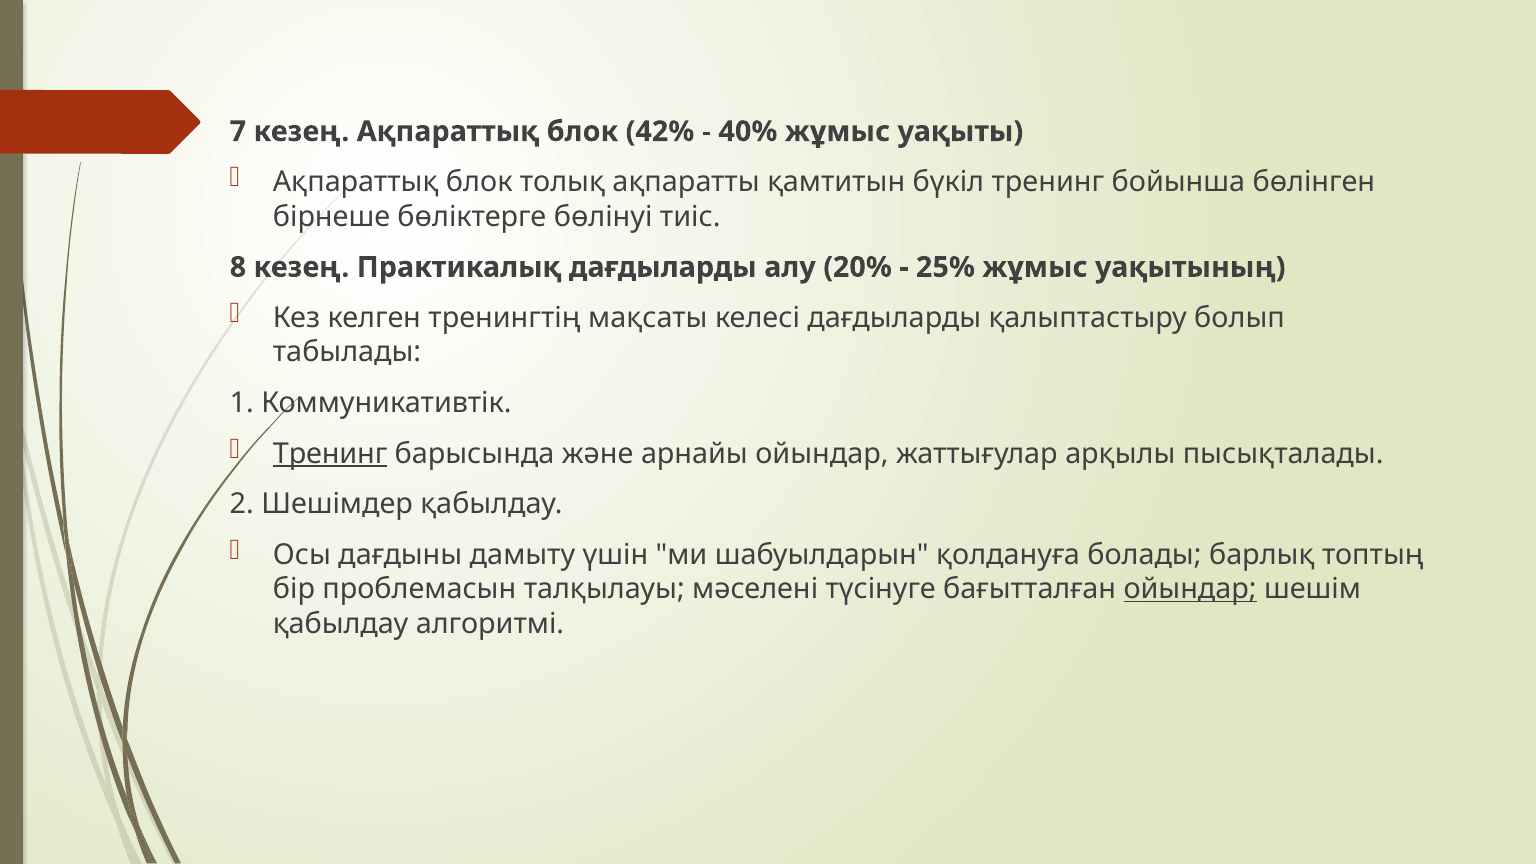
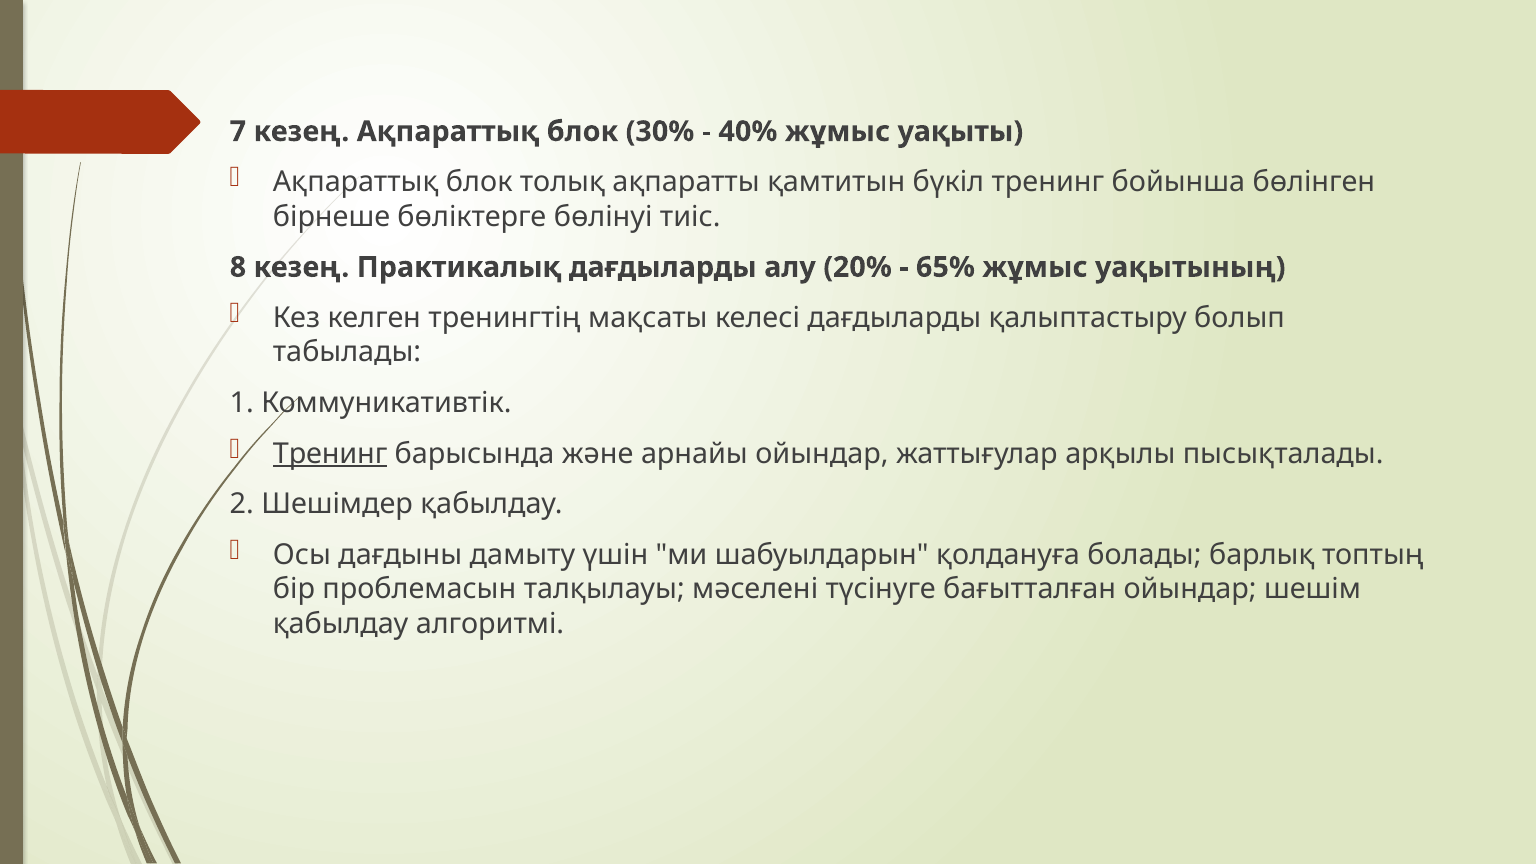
42%: 42% -> 30%
25%: 25% -> 65%
ойындар at (1190, 589) underline: present -> none
